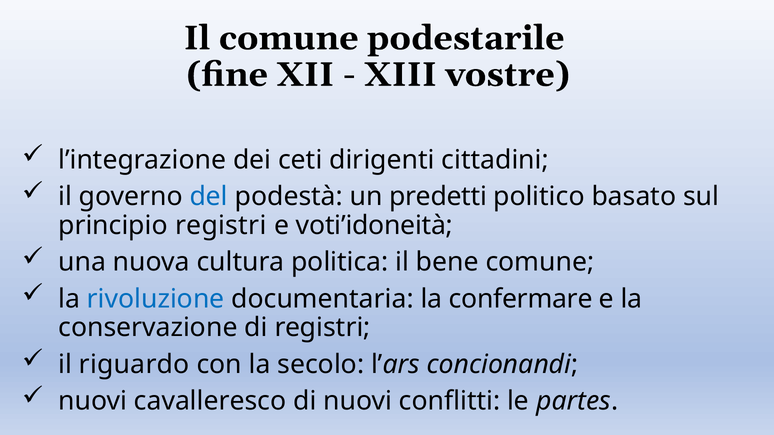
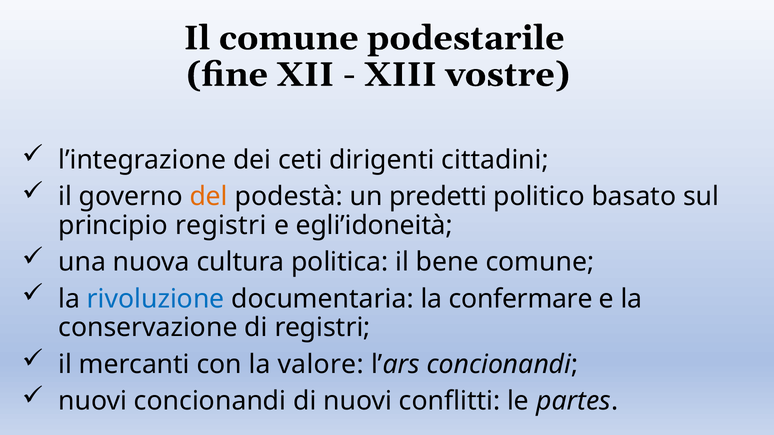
del colour: blue -> orange
voti’idoneità: voti’idoneità -> egli’idoneità
riguardo: riguardo -> mercanti
secolo: secolo -> valore
nuovi cavalleresco: cavalleresco -> concionandi
